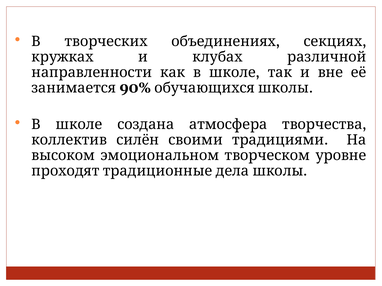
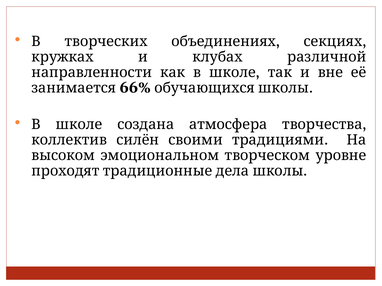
90%: 90% -> 66%
